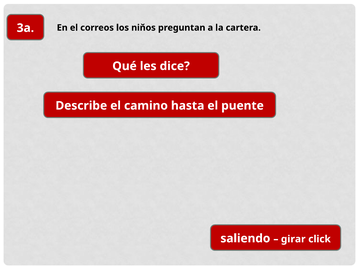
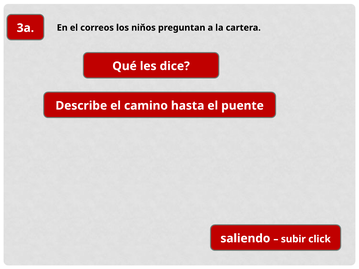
girar: girar -> subir
